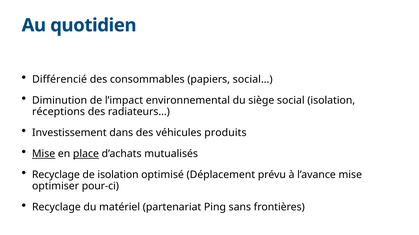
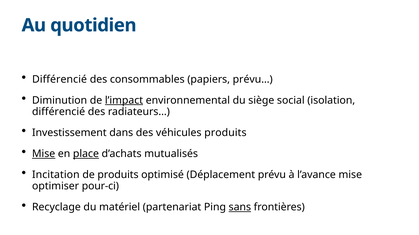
social…: social… -> prévu…
l’impact underline: none -> present
réceptions at (59, 112): réceptions -> différencié
Recyclage at (56, 175): Recyclage -> Incitation
de isolation: isolation -> produits
sans underline: none -> present
